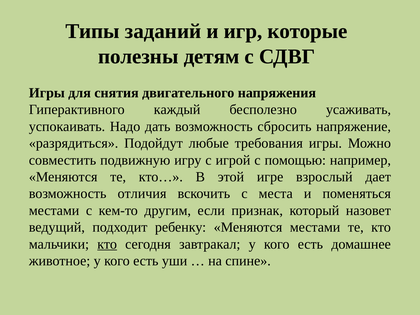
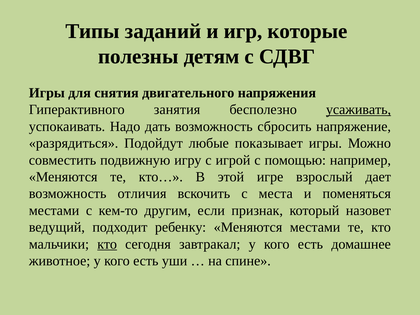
каждый: каждый -> занятия
усаживать underline: none -> present
требования: требования -> показывает
